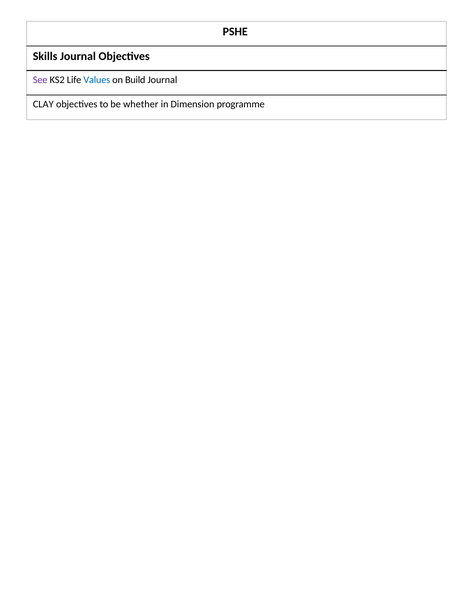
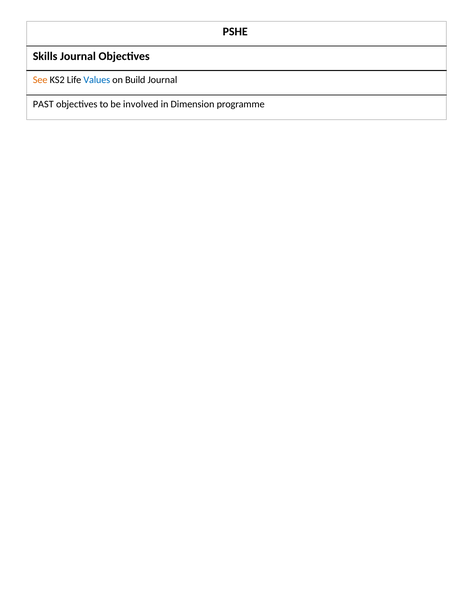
See colour: purple -> orange
CLAY: CLAY -> PAST
whether: whether -> involved
